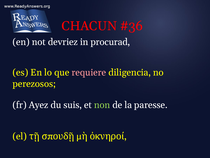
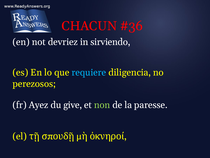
procurad: procurad -> sirviendo
requiere colour: pink -> light blue
suis: suis -> give
